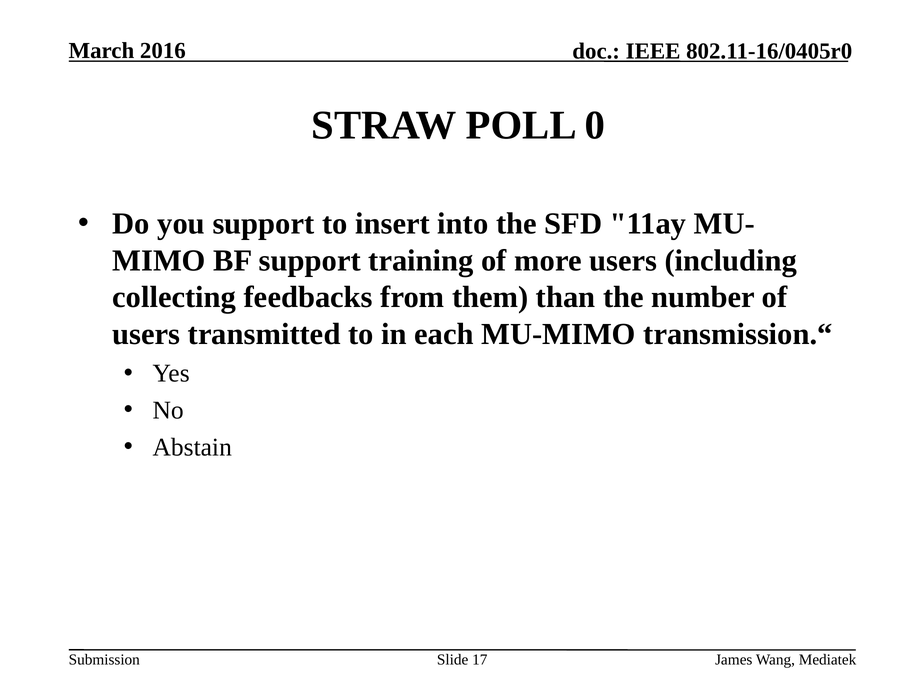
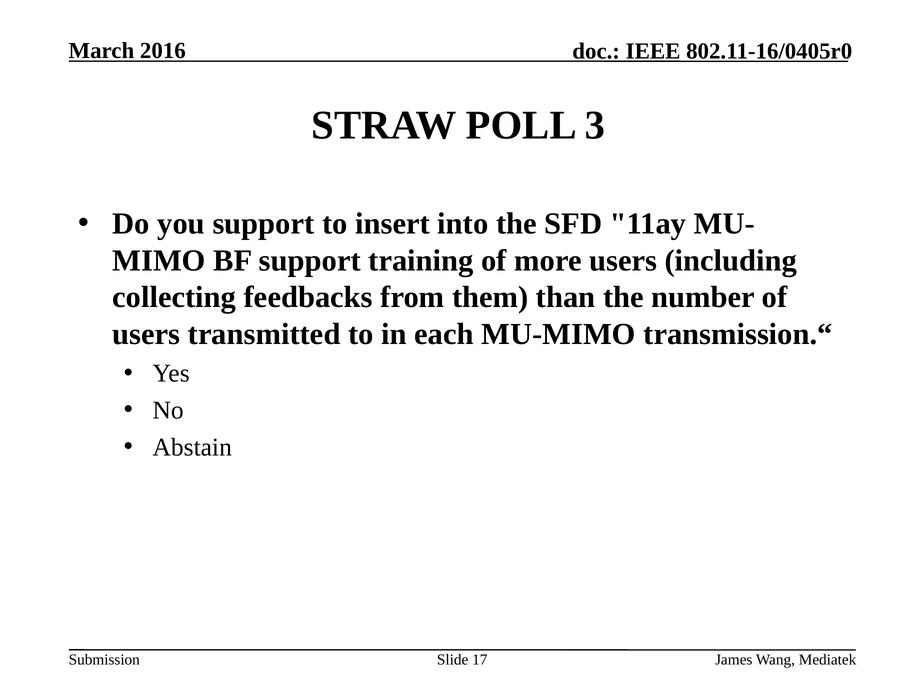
0: 0 -> 3
